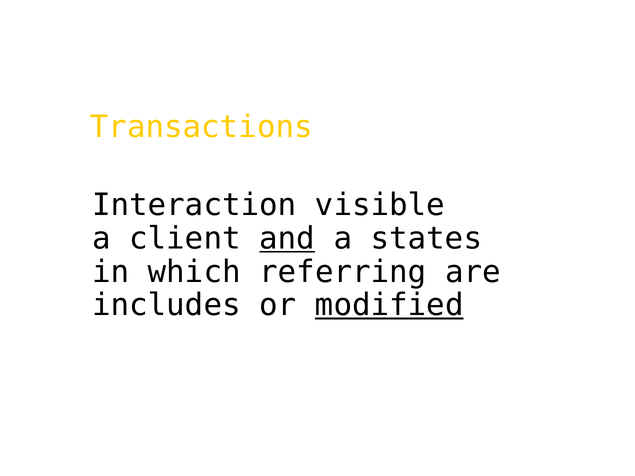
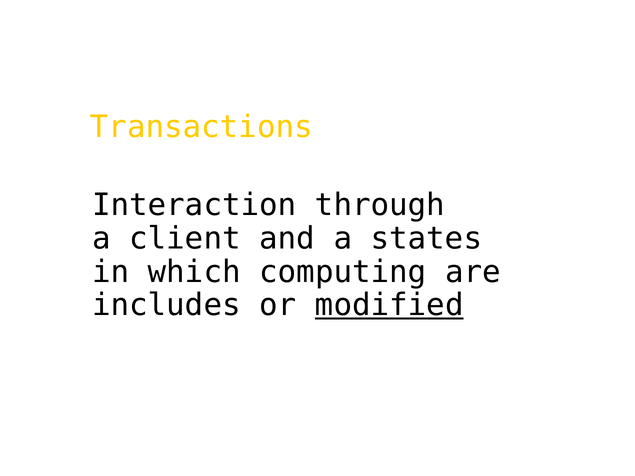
visible: visible -> through
and underline: present -> none
referring: referring -> computing
